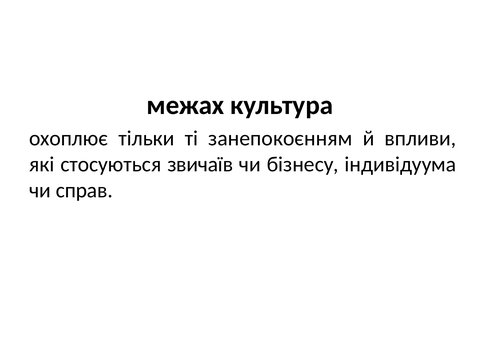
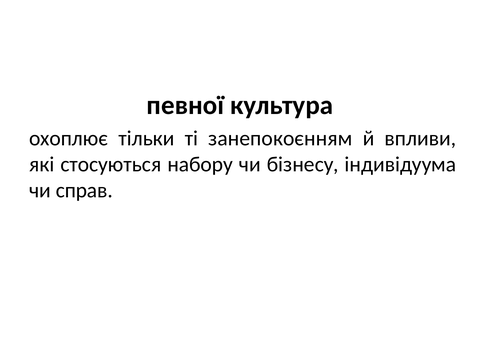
межах: межах -> певної
звичаїв: звичаїв -> набору
